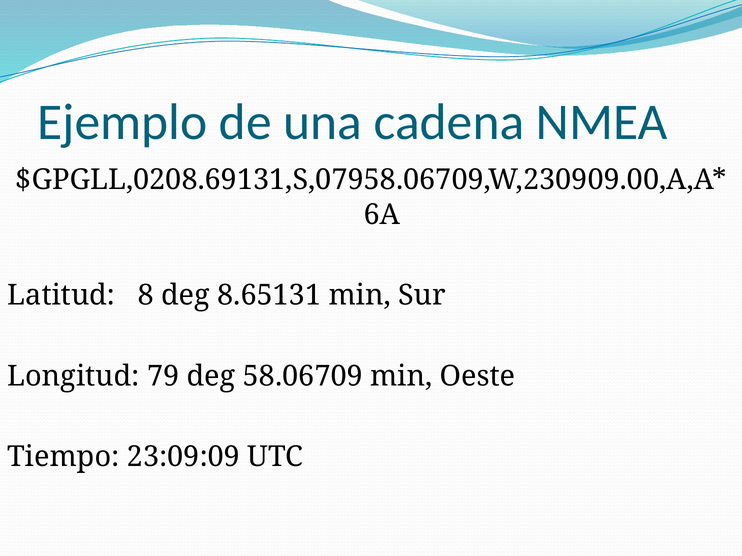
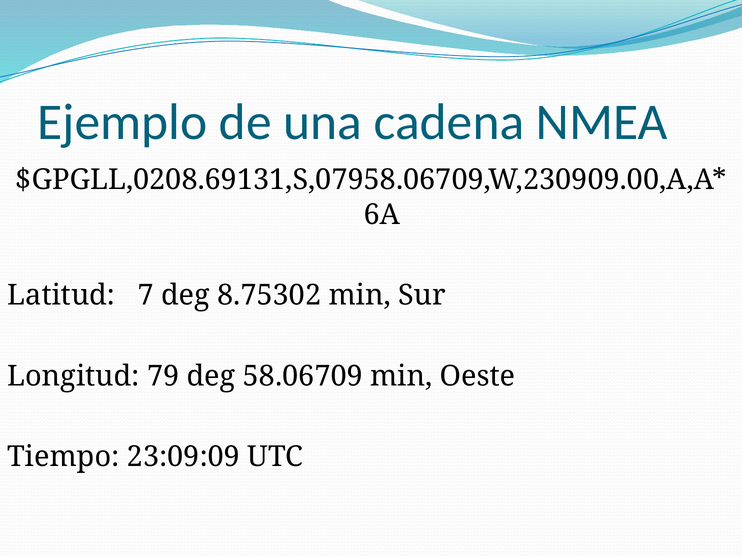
8: 8 -> 7
8.65131: 8.65131 -> 8.75302
